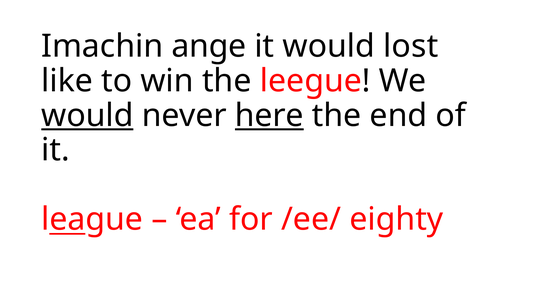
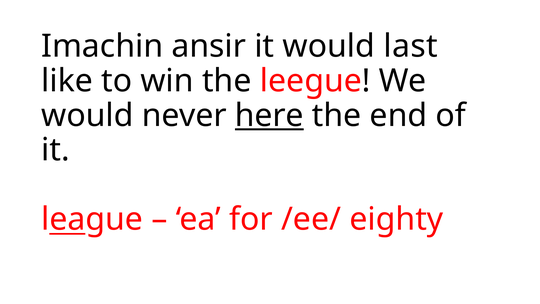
ange: ange -> ansir
lost: lost -> last
would at (87, 115) underline: present -> none
